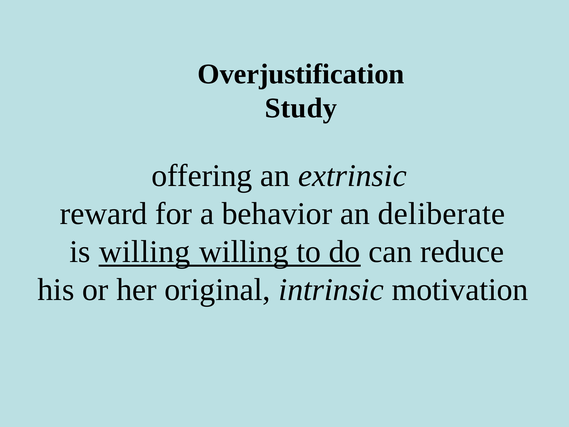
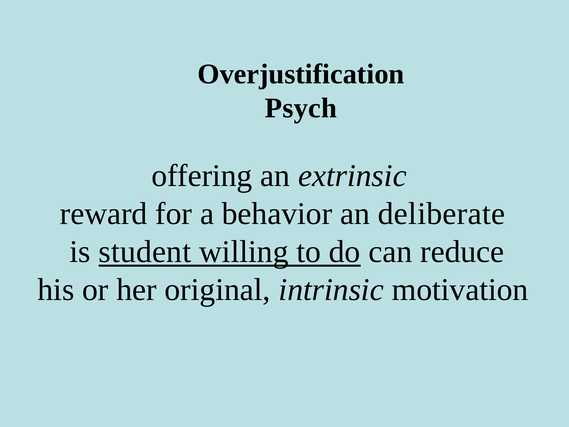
Study: Study -> Psych
is willing: willing -> student
